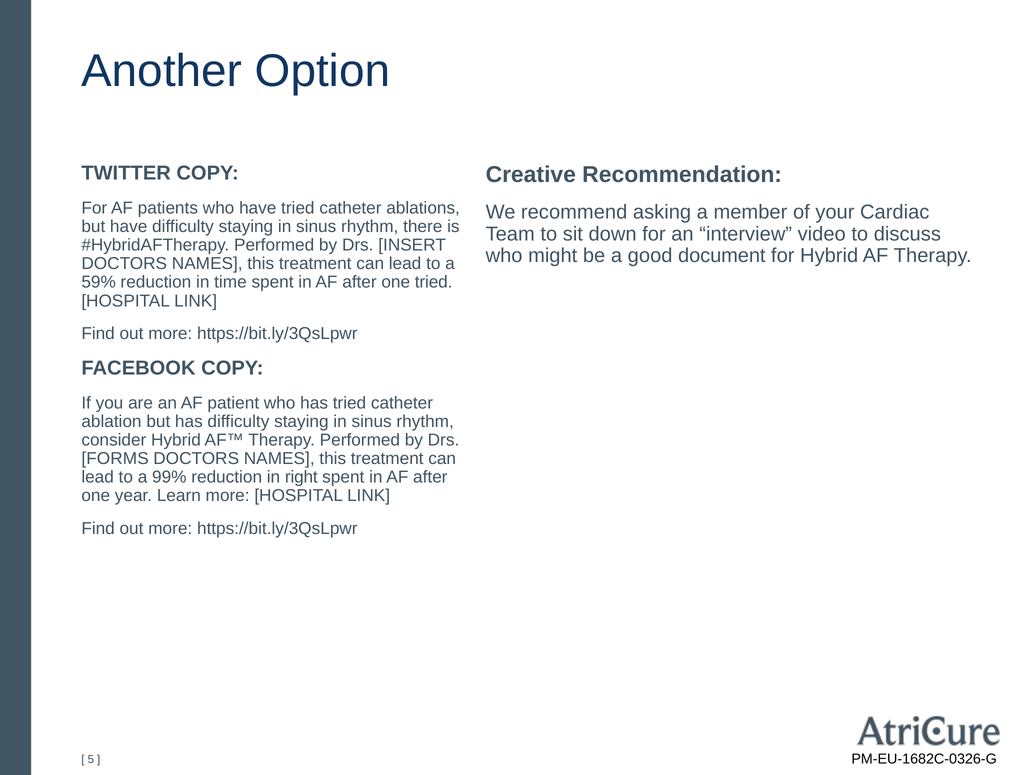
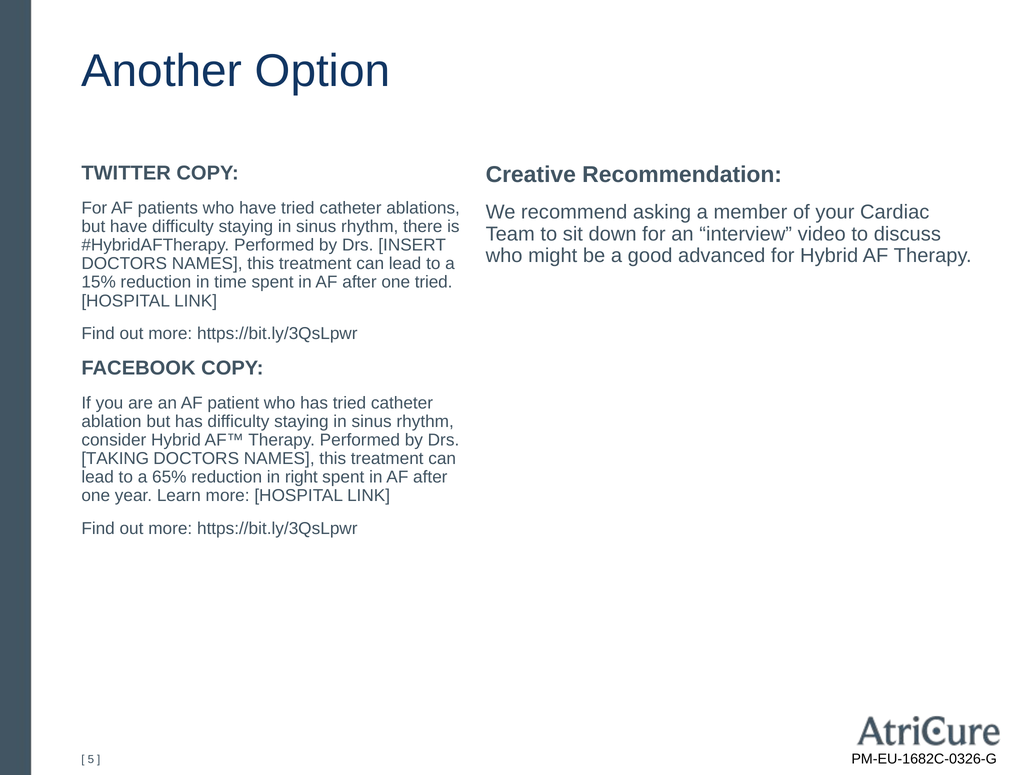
document: document -> advanced
59%: 59% -> 15%
FORMS: FORMS -> TAKING
99%: 99% -> 65%
